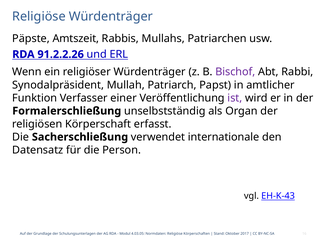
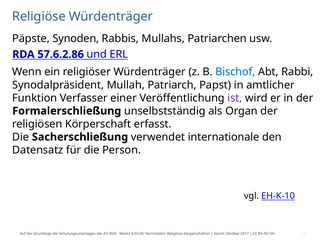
Amtszeit: Amtszeit -> Synoden
91.2.2.26: 91.2.2.26 -> 57.6.2.86
Bischof colour: purple -> blue
EH-K-43: EH-K-43 -> EH-K-10
